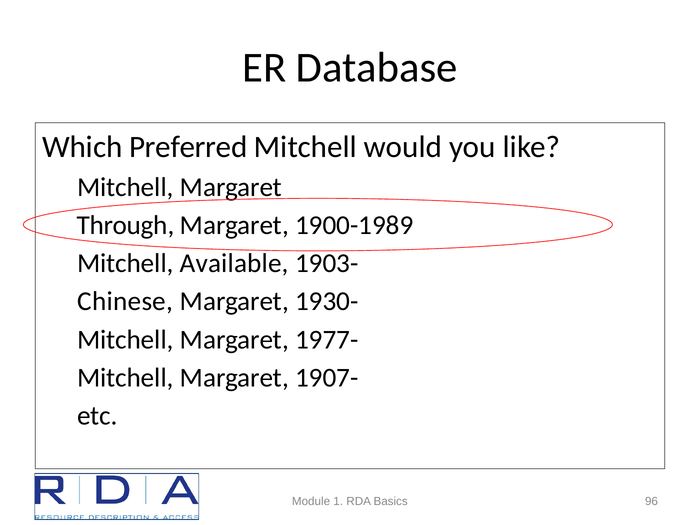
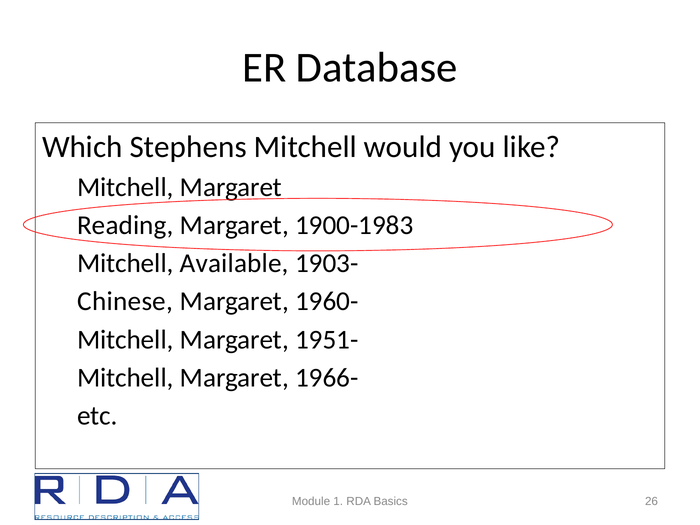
Preferred: Preferred -> Stephens
Through: Through -> Reading
1900-1989: 1900-1989 -> 1900-1983
1930-: 1930- -> 1960-
1977-: 1977- -> 1951-
1907-: 1907- -> 1966-
96: 96 -> 26
